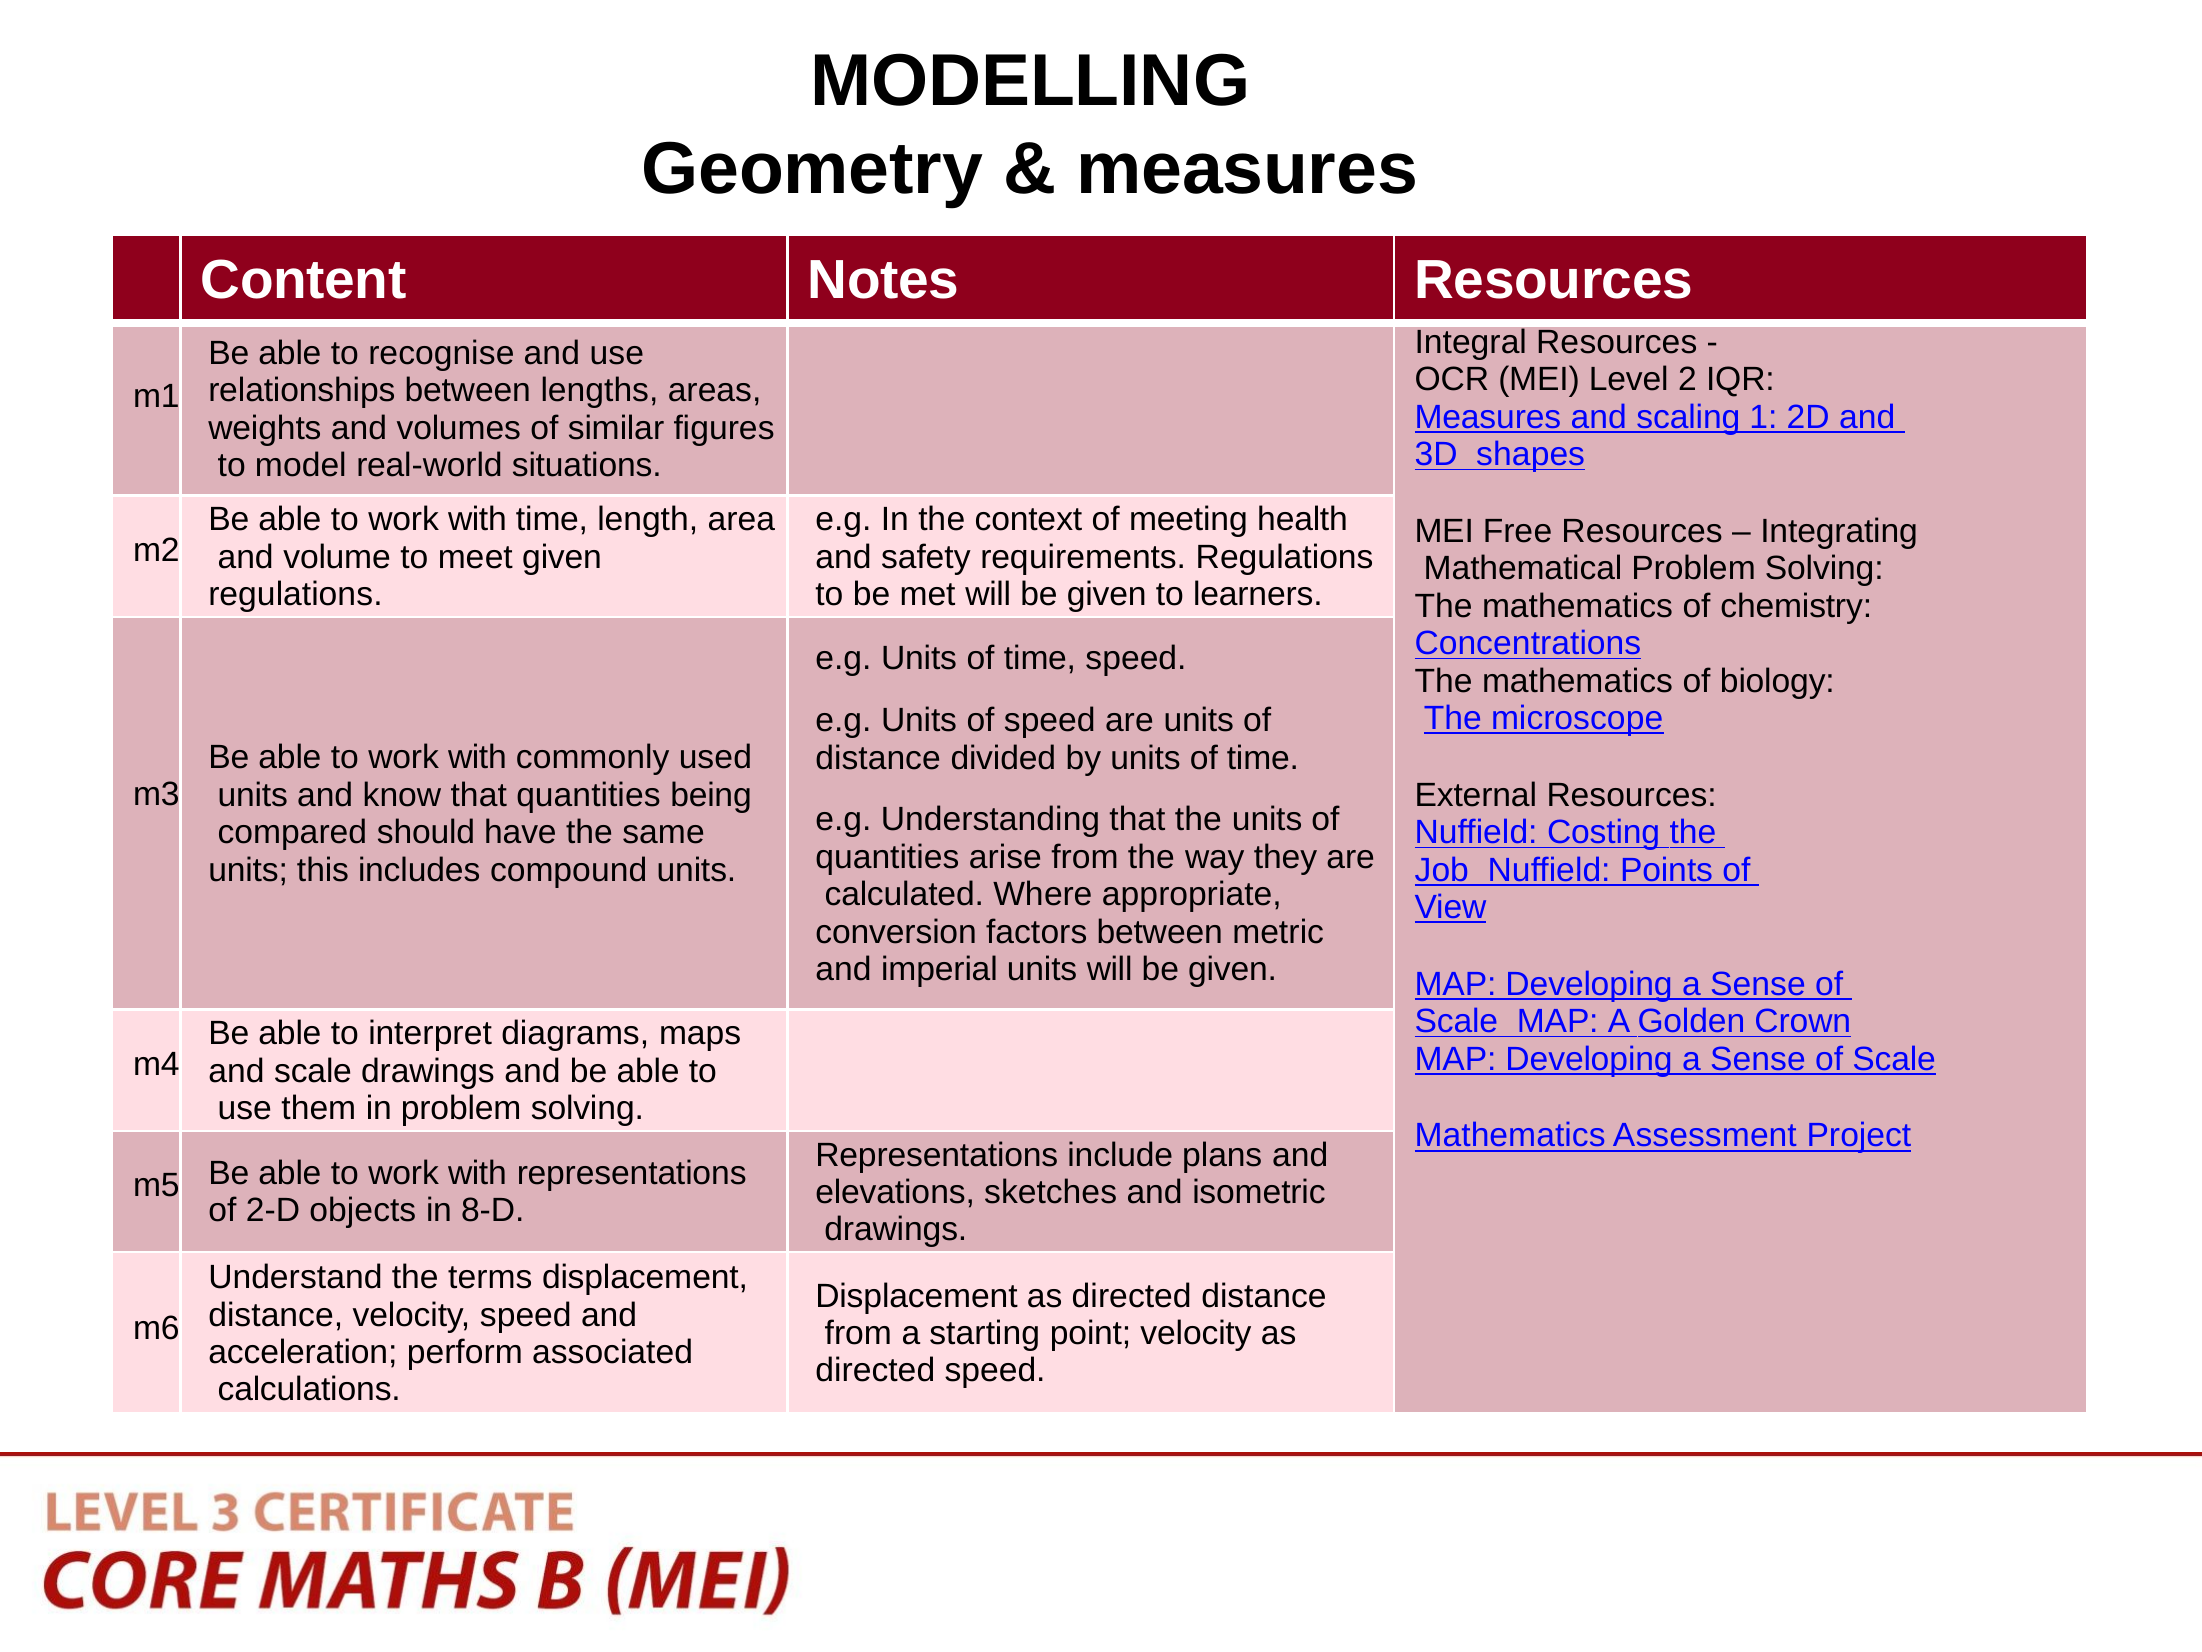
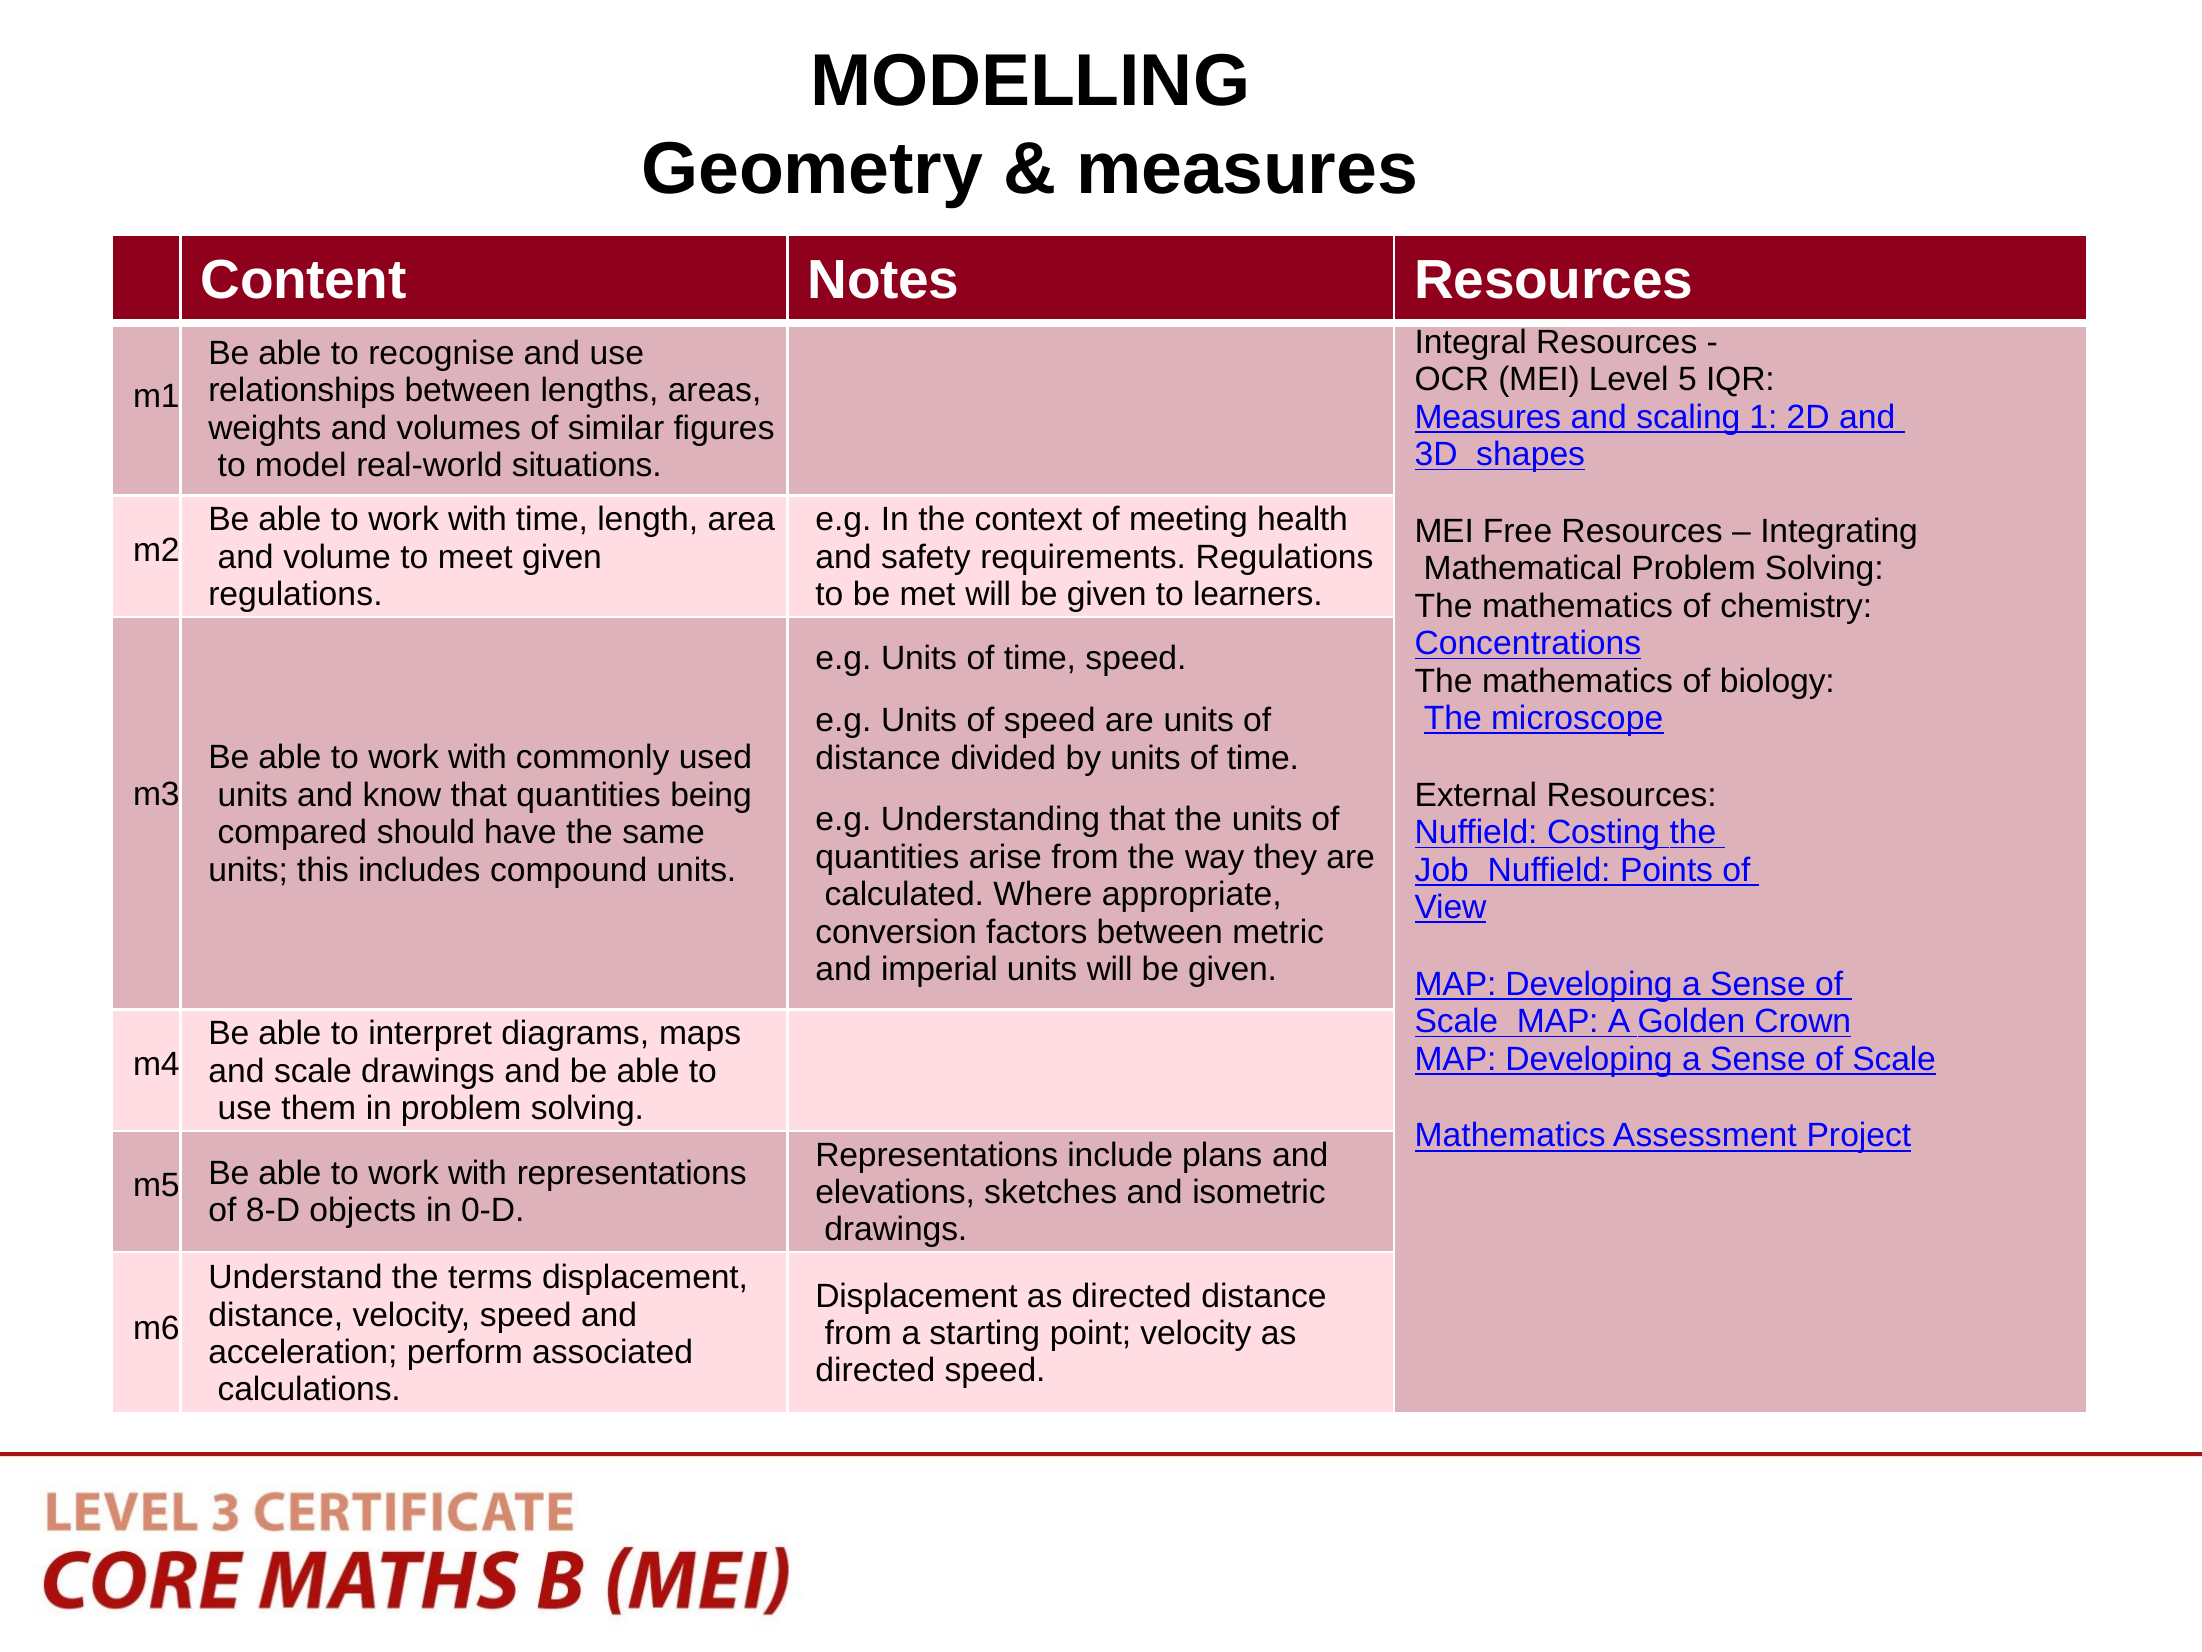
2: 2 -> 5
2-D: 2-D -> 8-D
8-D: 8-D -> 0-D
